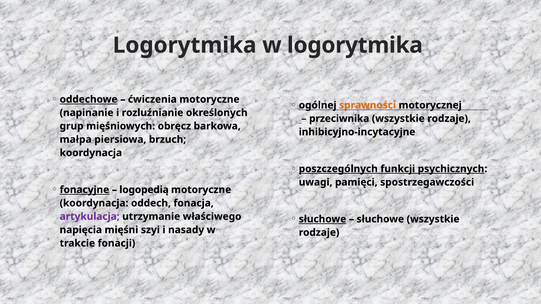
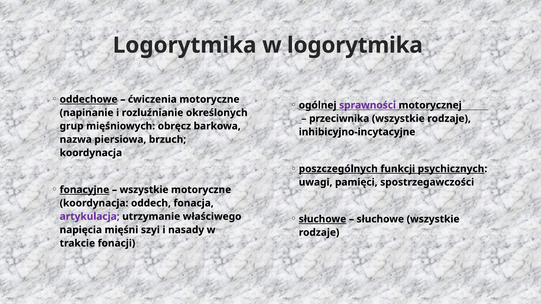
sprawności colour: orange -> purple
małpa: małpa -> nazwa
logopedią at (144, 190): logopedią -> wszystkie
